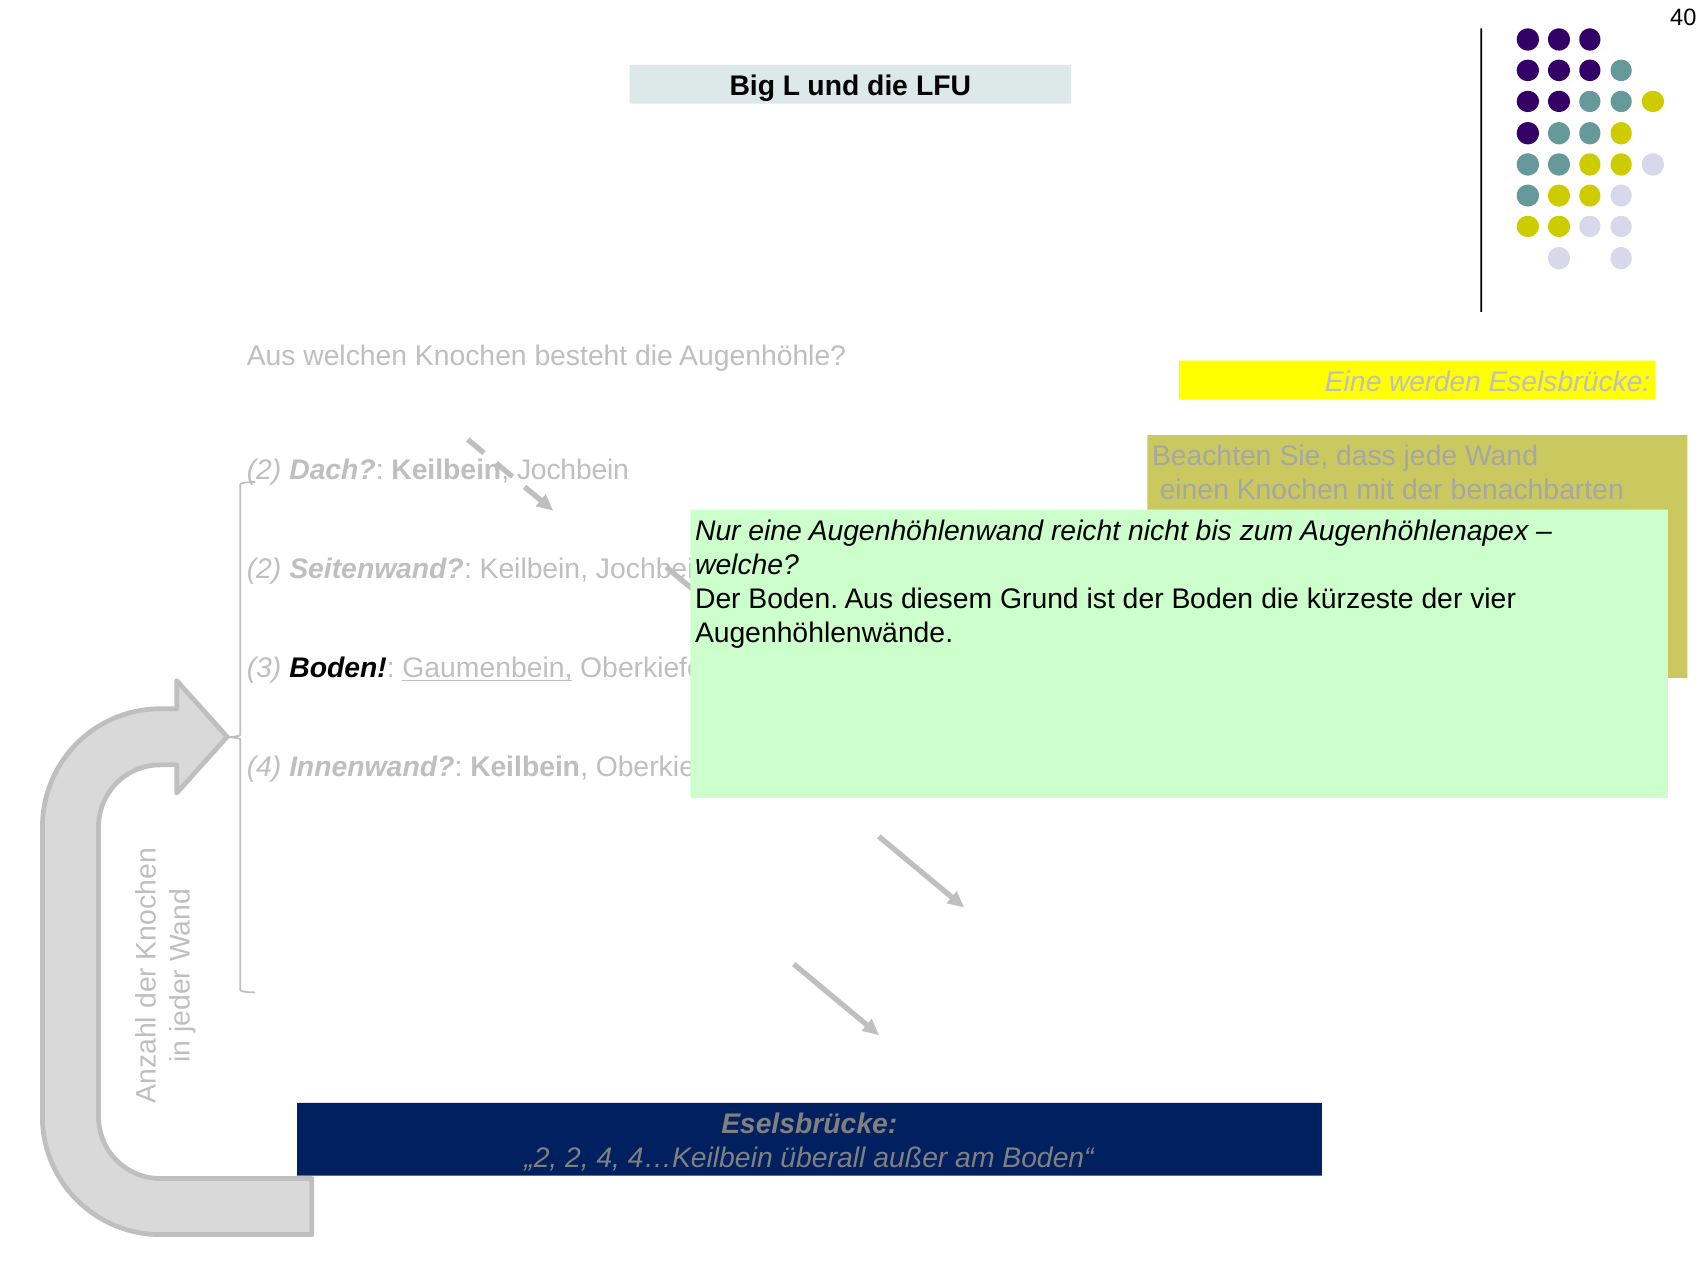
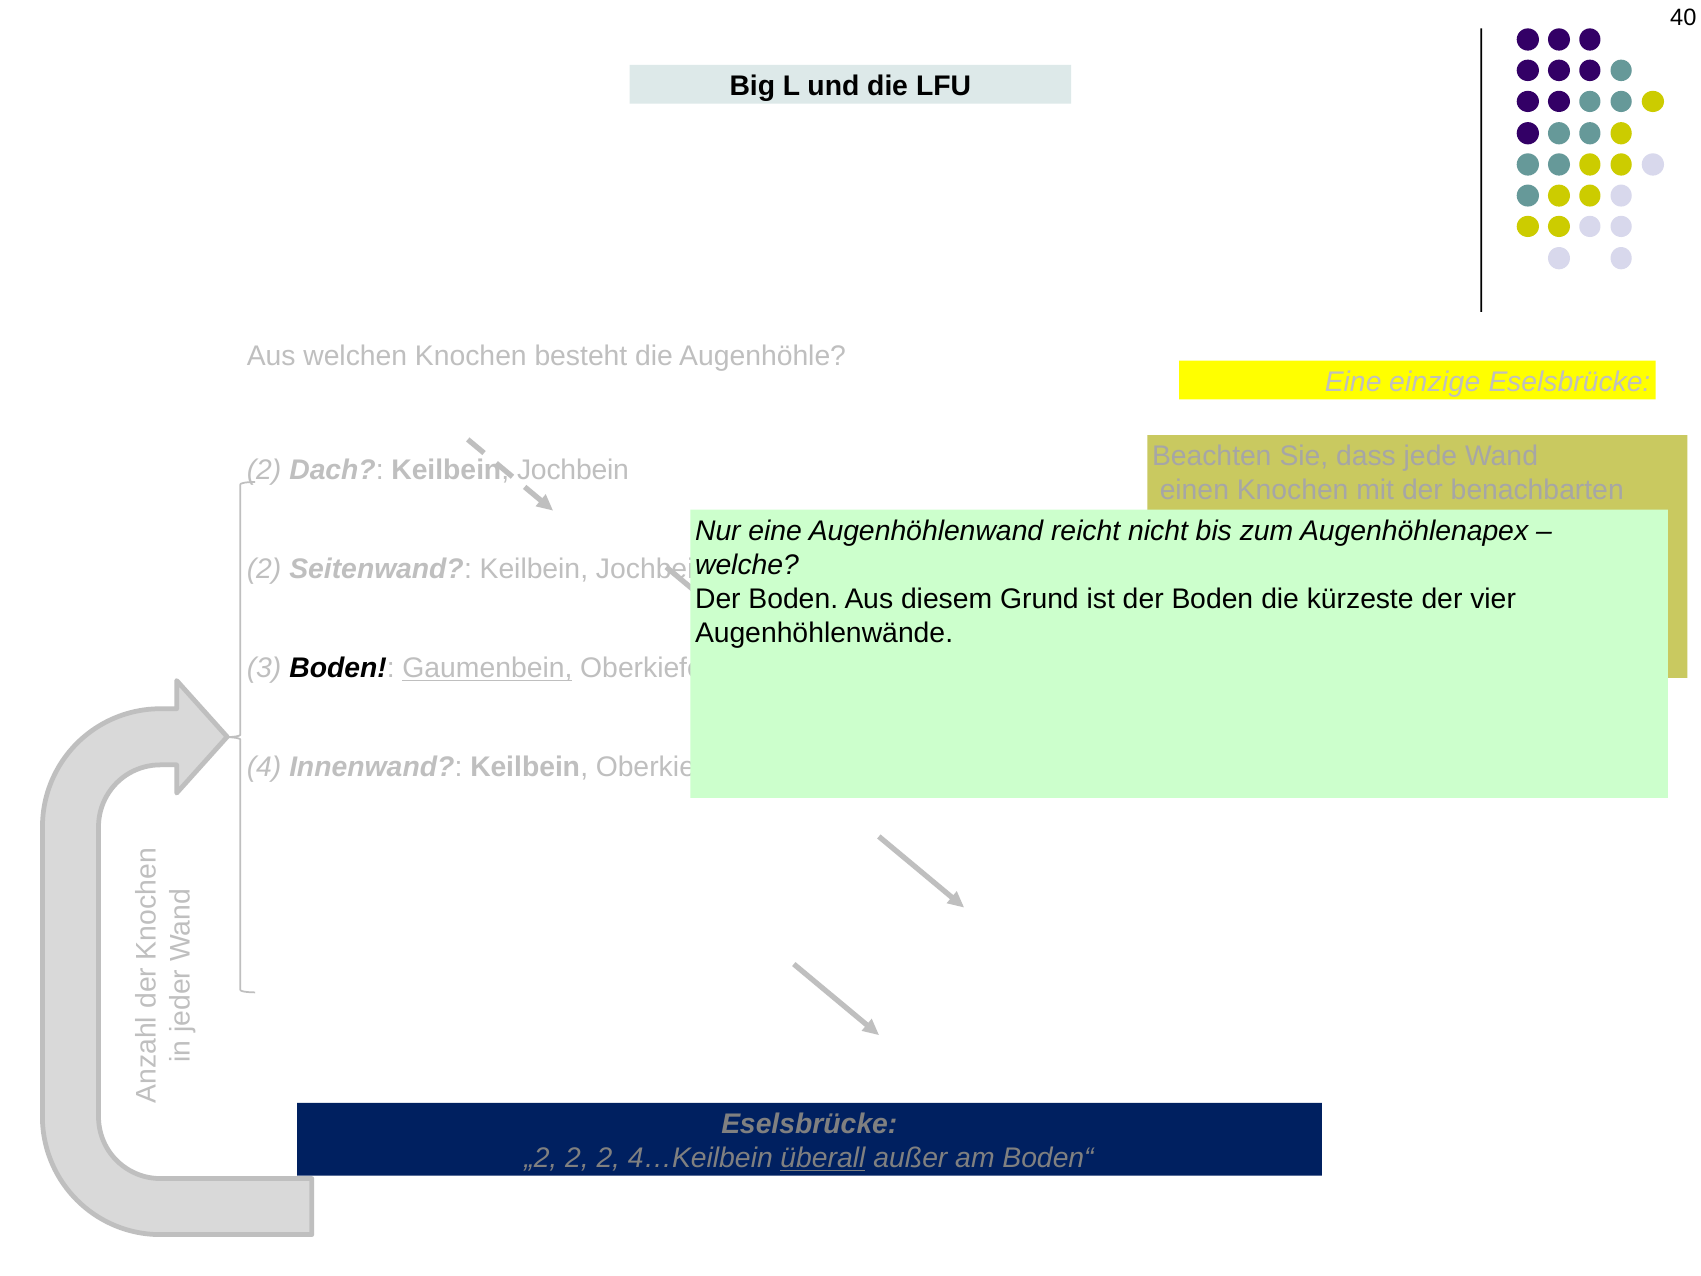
werden: werden -> einzige
2 4: 4 -> 2
überall underline: none -> present
